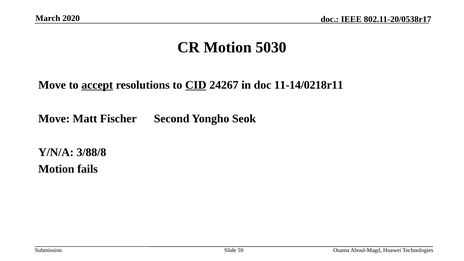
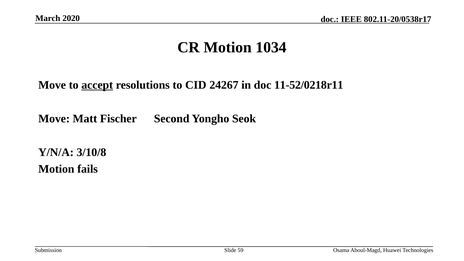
5030: 5030 -> 1034
CID underline: present -> none
11-14/0218r11: 11-14/0218r11 -> 11-52/0218r11
3/88/8: 3/88/8 -> 3/10/8
